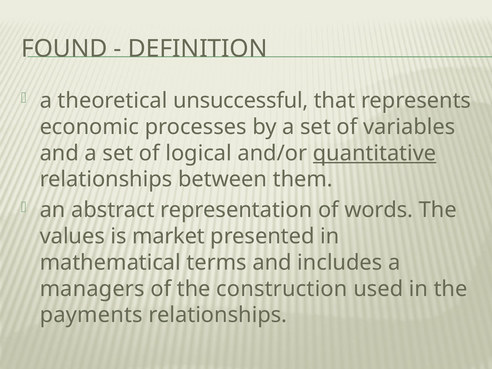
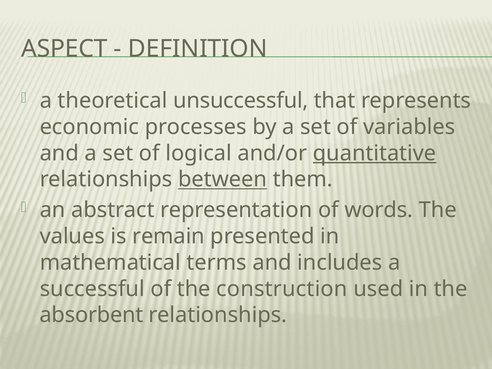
FOUND: FOUND -> ASPECT
between underline: none -> present
market: market -> remain
managers: managers -> successful
payments: payments -> absorbent
